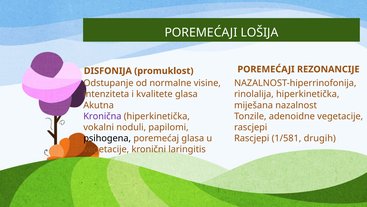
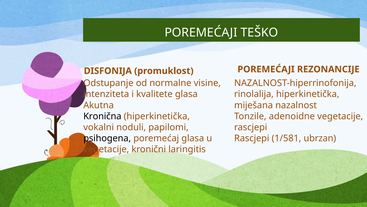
LOŠIJA: LOŠIJA -> TEŠKO
Kronična colour: purple -> black
drugih: drugih -> ubrzan
